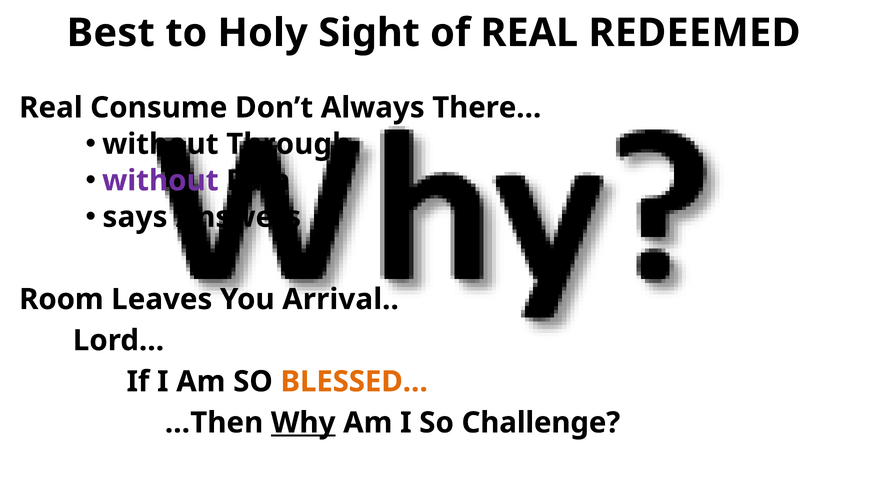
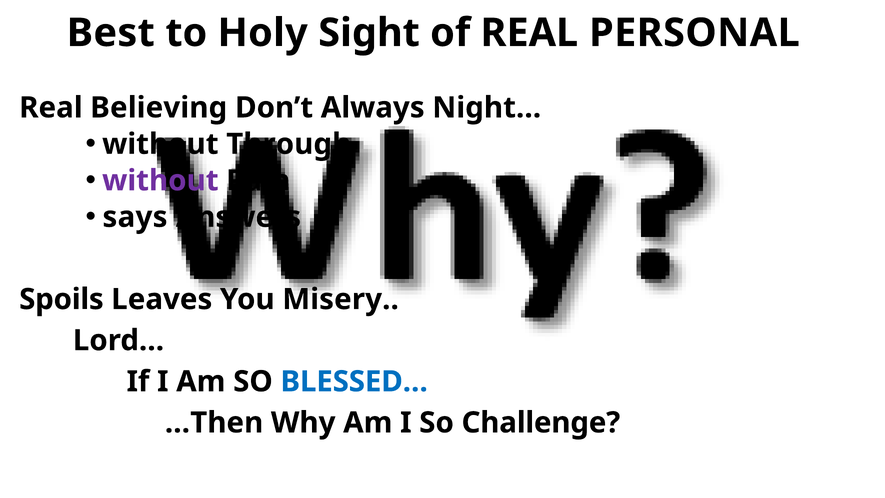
REDEEMED: REDEEMED -> PERSONAL
Consume: Consume -> Believing
There…: There… -> Night…
Room: Room -> Spoils
Arrival: Arrival -> Misery
BLESSED… colour: orange -> blue
Why underline: present -> none
